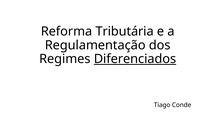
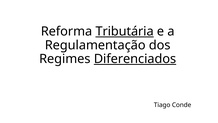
Tributária underline: none -> present
